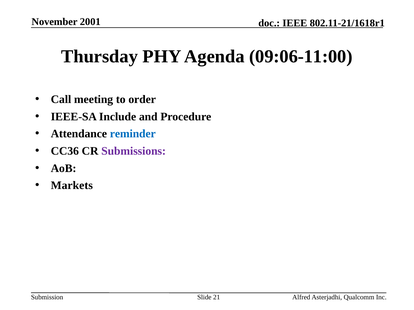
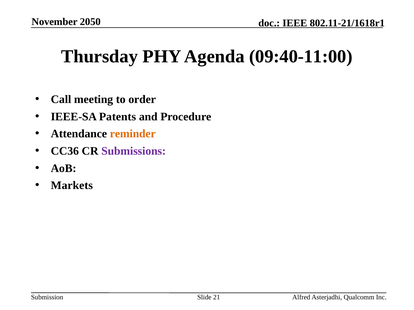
2001: 2001 -> 2050
09:06-11:00: 09:06-11:00 -> 09:40-11:00
Include: Include -> Patents
reminder colour: blue -> orange
